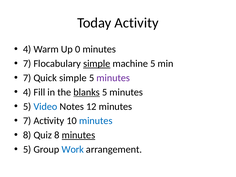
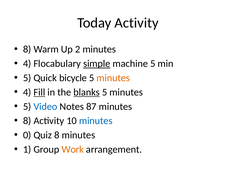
4 at (27, 49): 4 -> 8
0: 0 -> 2
7 at (27, 64): 7 -> 4
7 at (27, 78): 7 -> 5
Quick simple: simple -> bicycle
minutes at (113, 78) colour: purple -> orange
Fill underline: none -> present
12: 12 -> 87
7 at (27, 121): 7 -> 8
8 at (27, 135): 8 -> 0
minutes at (78, 135) underline: present -> none
5 at (27, 149): 5 -> 1
Work colour: blue -> orange
